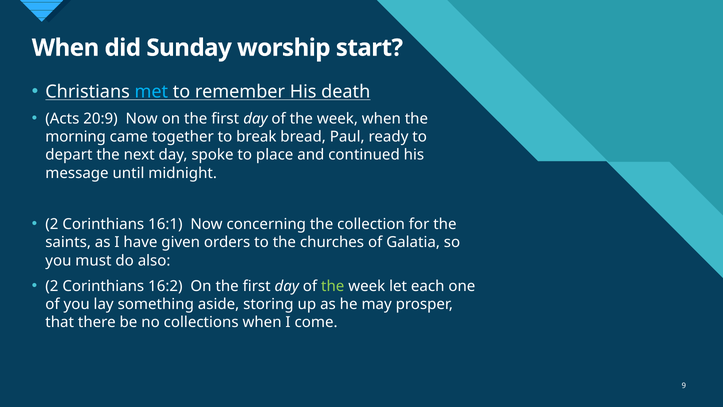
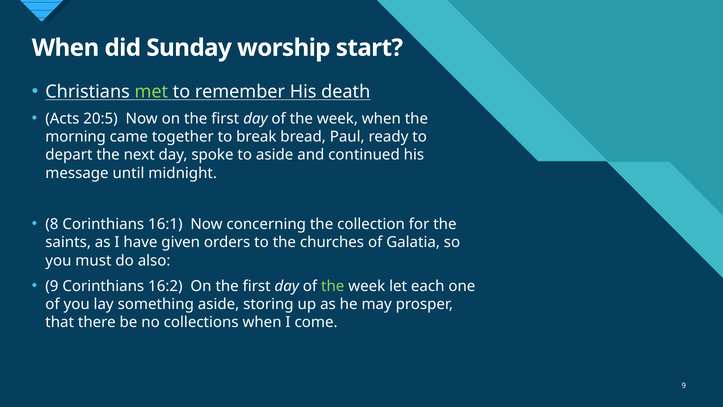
met colour: light blue -> light green
20:9: 20:9 -> 20:5
to place: place -> aside
2 at (52, 224): 2 -> 8
2 at (52, 286): 2 -> 9
